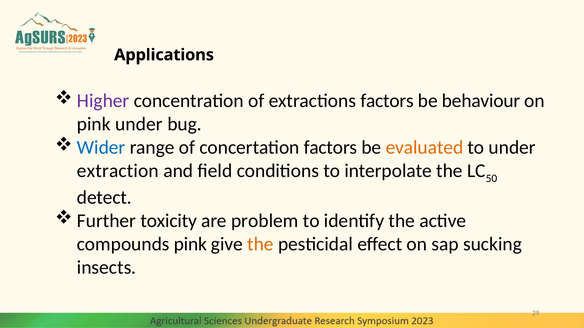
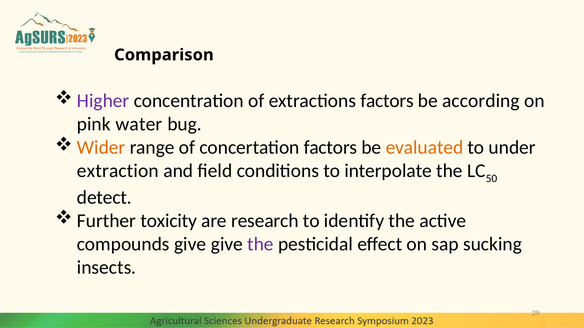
Applications: Applications -> Comparison
behaviour: behaviour -> according
pink under: under -> water
Wider colour: blue -> orange
problem: problem -> research
compounds pink: pink -> give
the at (260, 244) colour: orange -> purple
